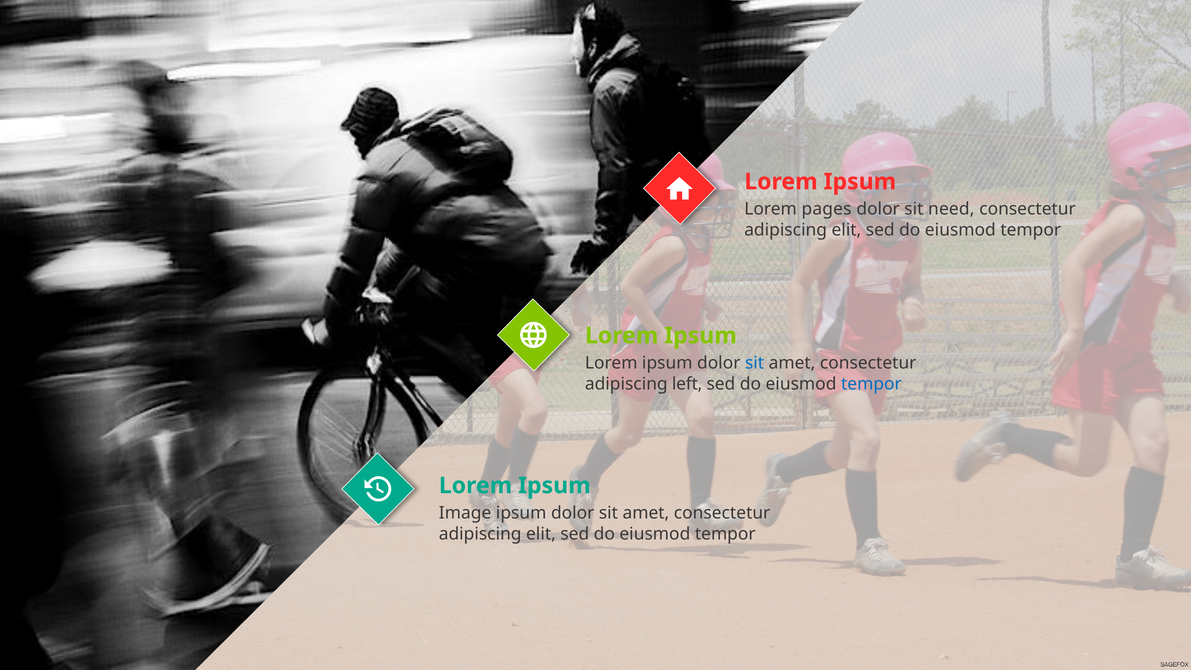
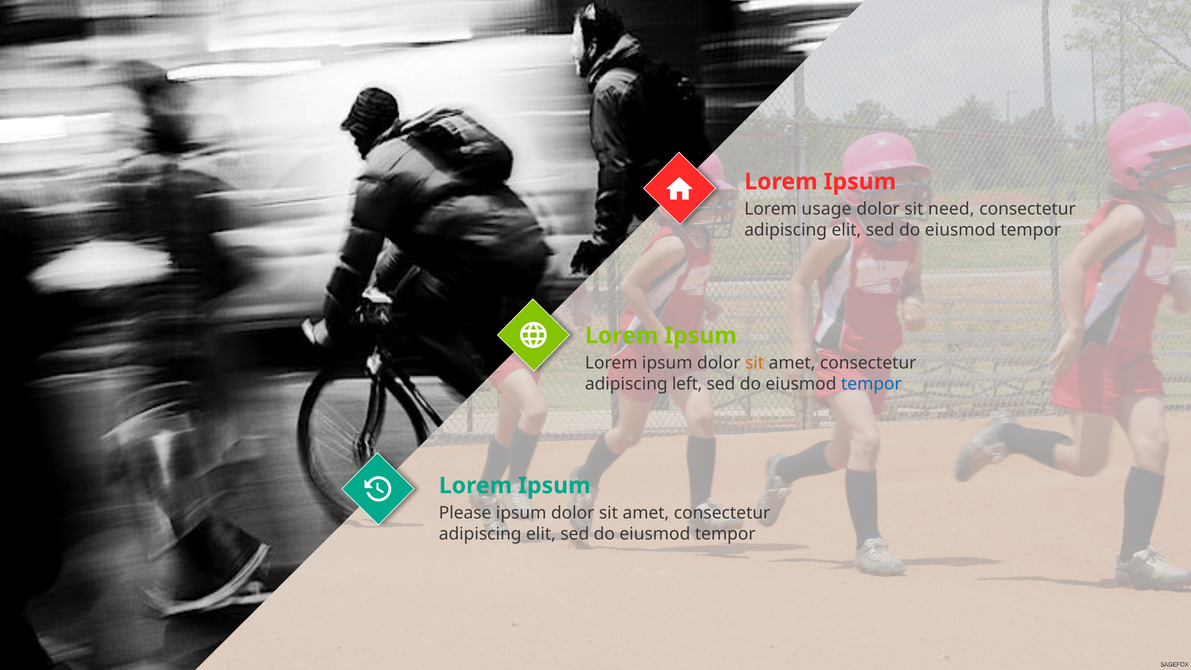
pages: pages -> usage
sit at (755, 363) colour: blue -> orange
Image: Image -> Please
